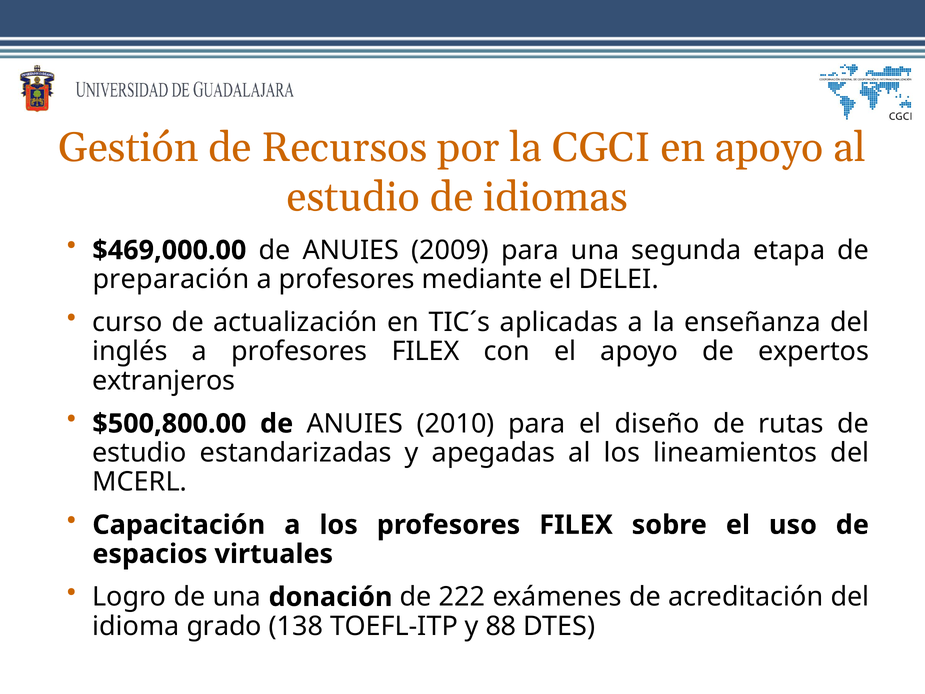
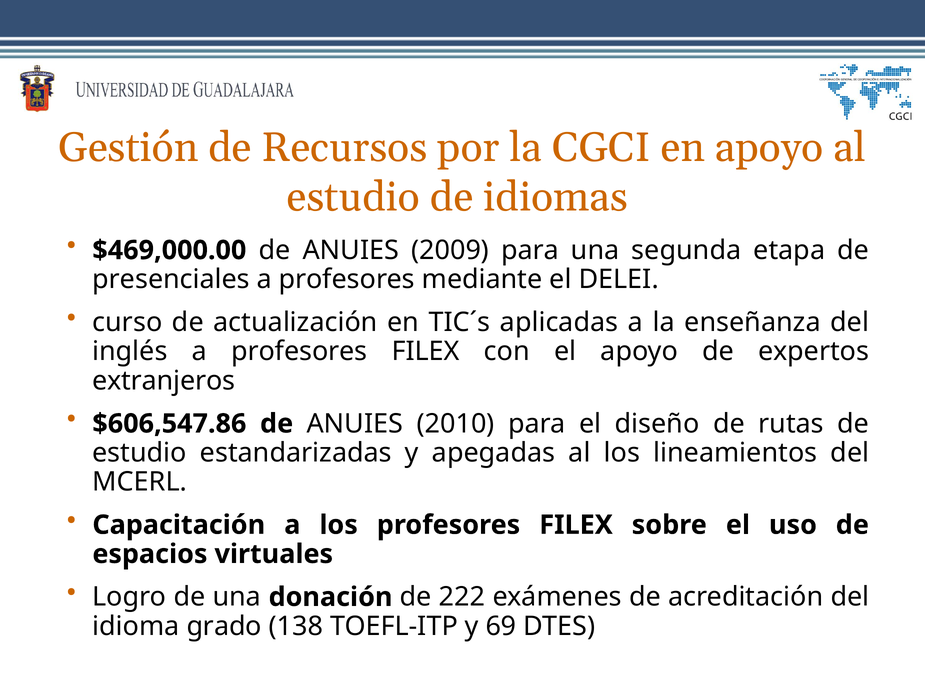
preparación: preparación -> presenciales
$500,800.00: $500,800.00 -> $606,547.86
88: 88 -> 69
